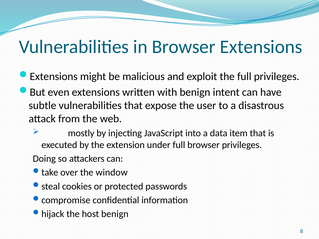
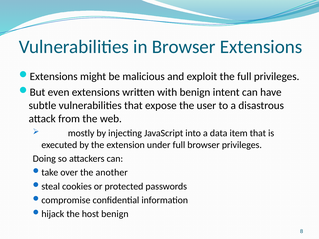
window: window -> another
